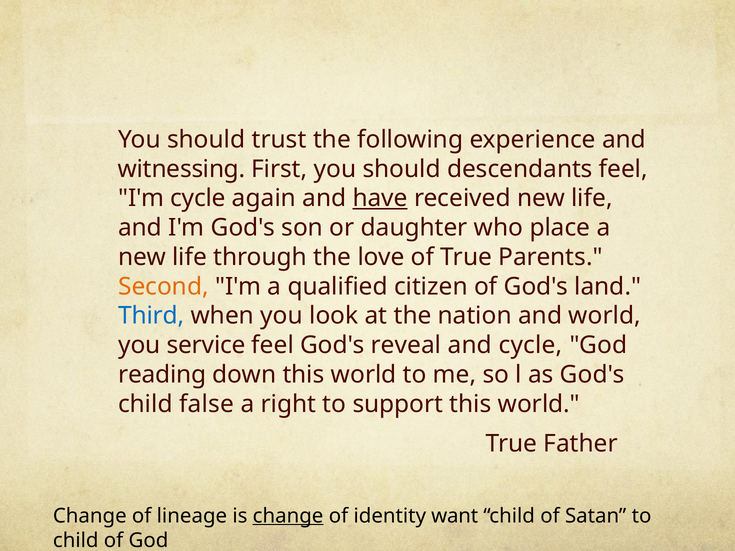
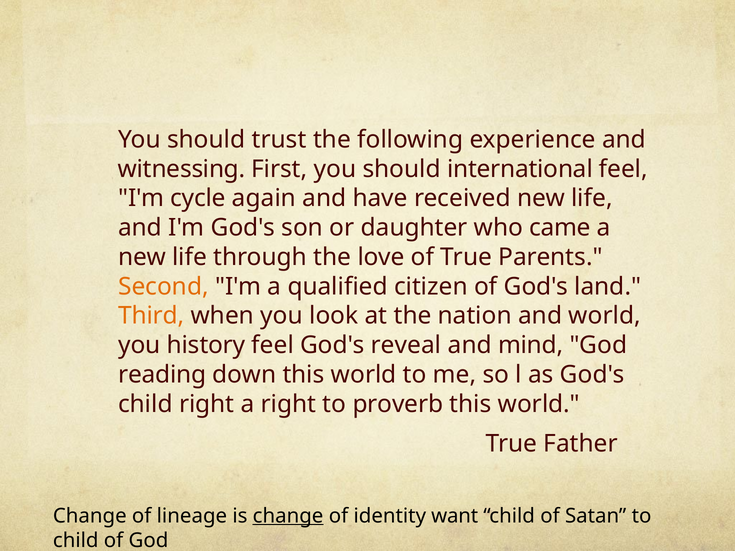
descendants: descendants -> international
have underline: present -> none
place: place -> came
Third colour: blue -> orange
service: service -> history
and cycle: cycle -> mind
child false: false -> right
support: support -> proverb
